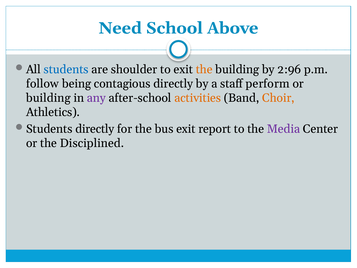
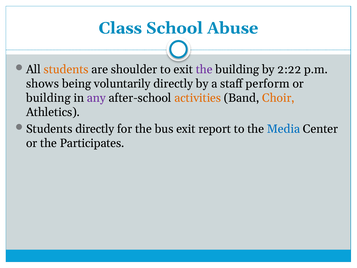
Need: Need -> Class
Above: Above -> Abuse
students at (66, 69) colour: blue -> orange
the at (204, 69) colour: orange -> purple
2:96: 2:96 -> 2:22
follow: follow -> shows
contagious: contagious -> voluntarily
Media colour: purple -> blue
Disciplined: Disciplined -> Participates
